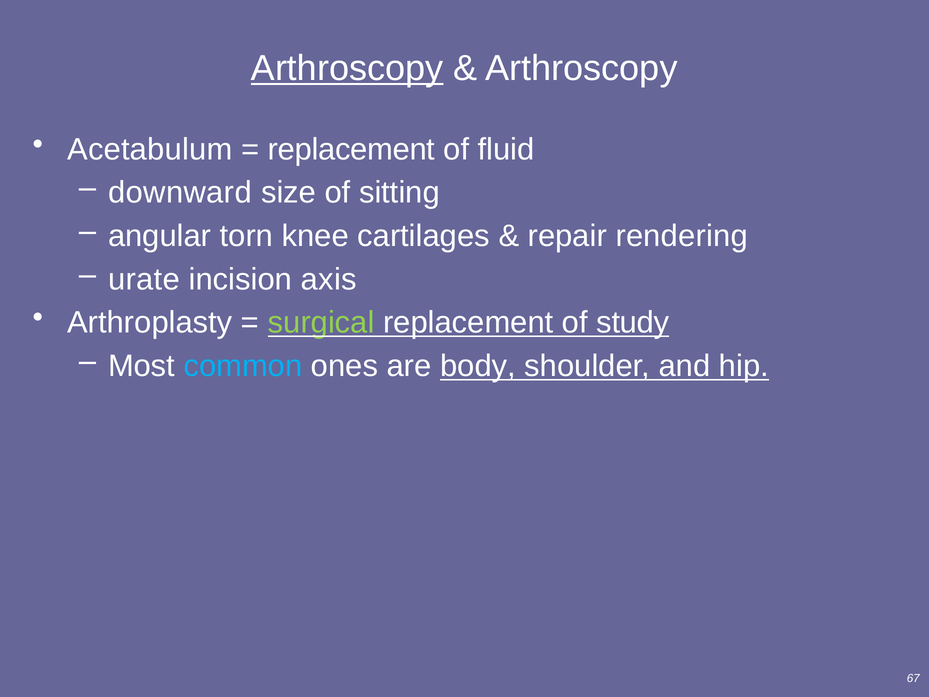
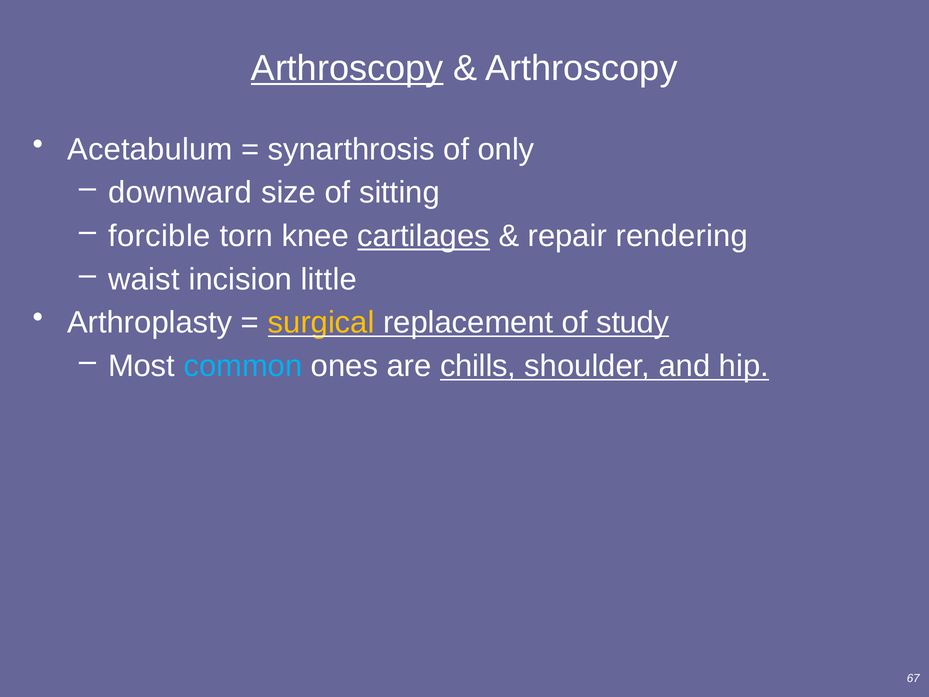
replacement at (351, 149): replacement -> synarthrosis
fluid: fluid -> only
angular: angular -> forcible
cartilages underline: none -> present
urate: urate -> waist
axis: axis -> little
surgical colour: light green -> yellow
body: body -> chills
